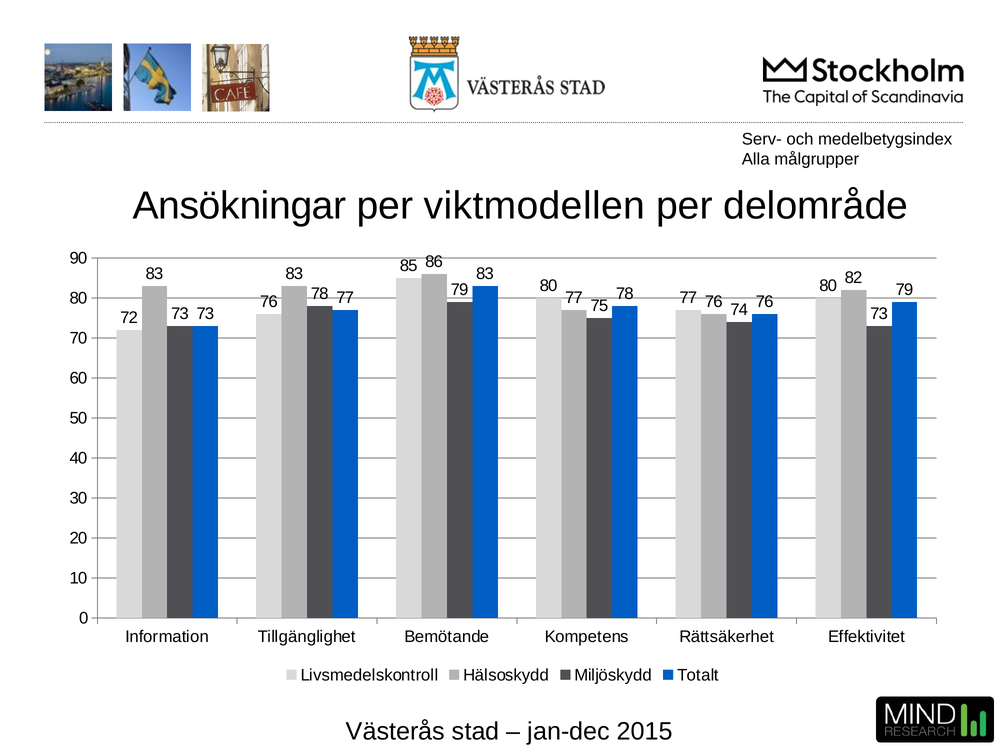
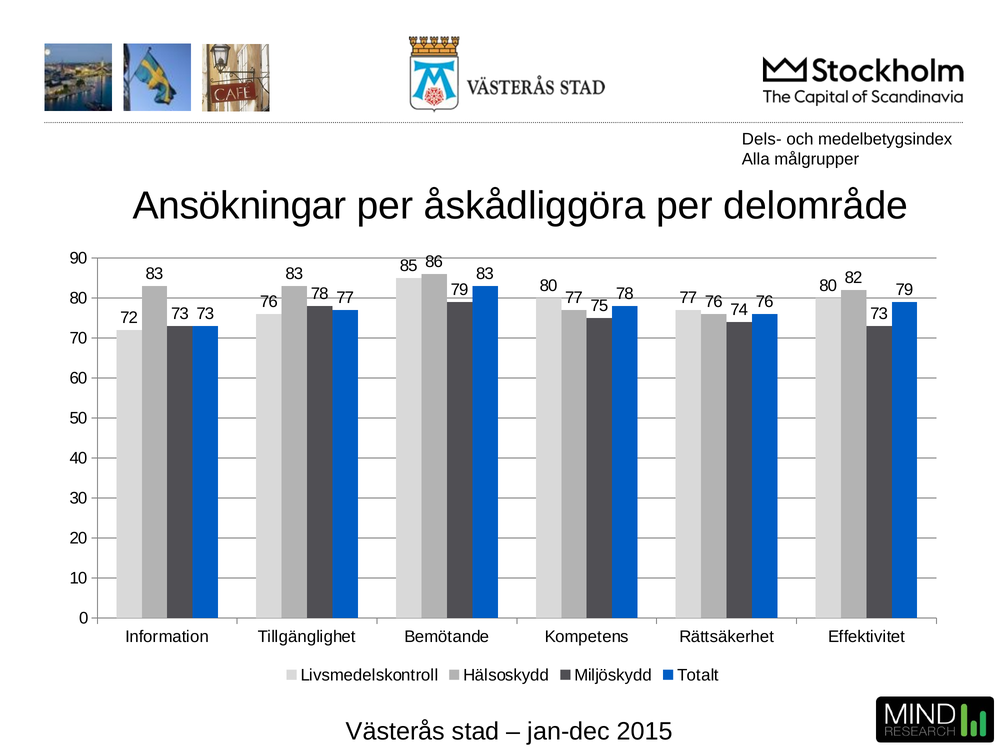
Serv-: Serv- -> Dels-
viktmodellen: viktmodellen -> åskådliggöra
